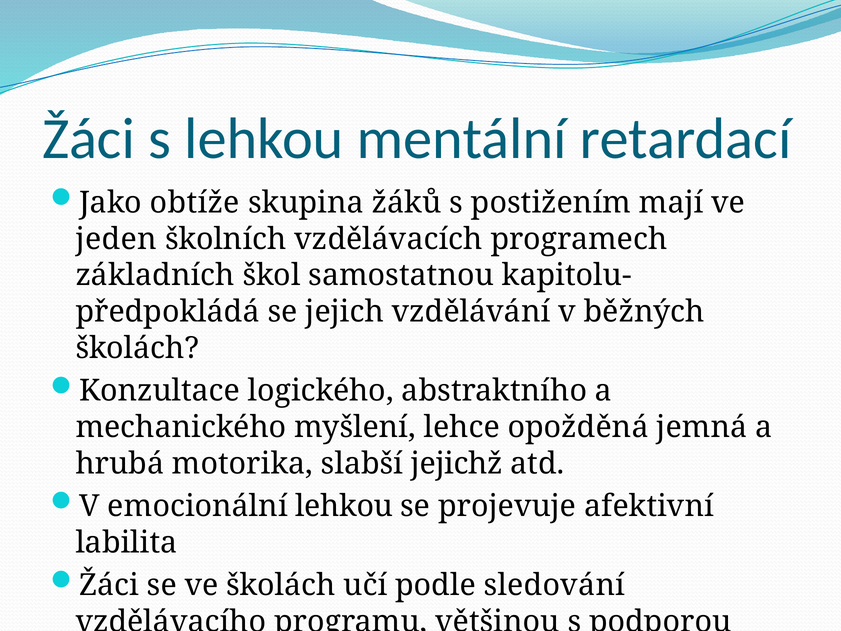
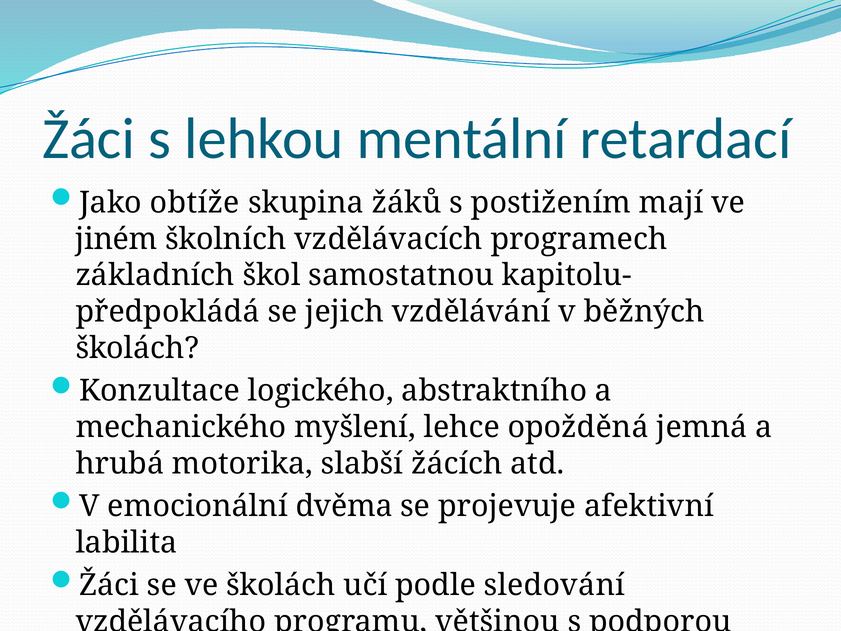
jeden: jeden -> jiném
jejichž: jejichž -> žácích
emocionální lehkou: lehkou -> dvěma
